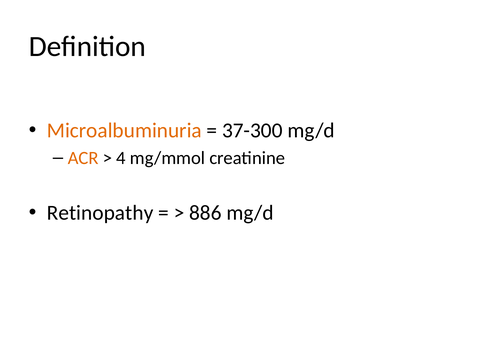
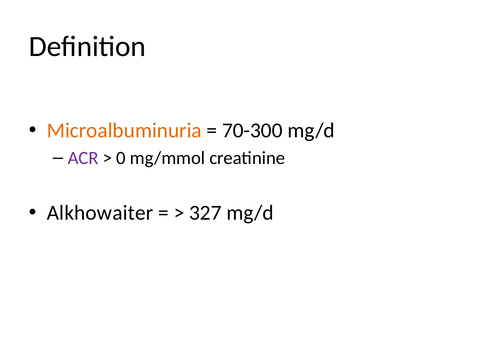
37-300: 37-300 -> 70-300
ACR colour: orange -> purple
4: 4 -> 0
Retinopathy: Retinopathy -> Alkhowaiter
886: 886 -> 327
